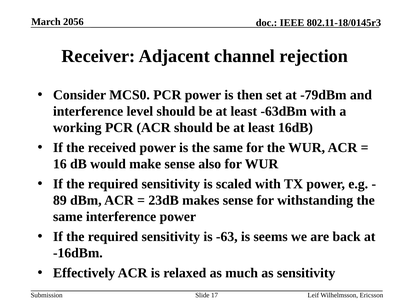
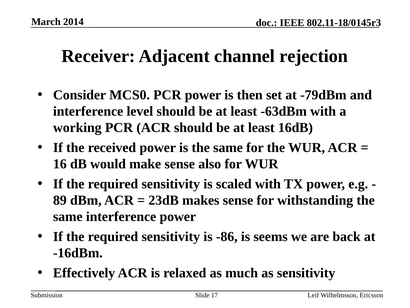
2056: 2056 -> 2014
-63: -63 -> -86
